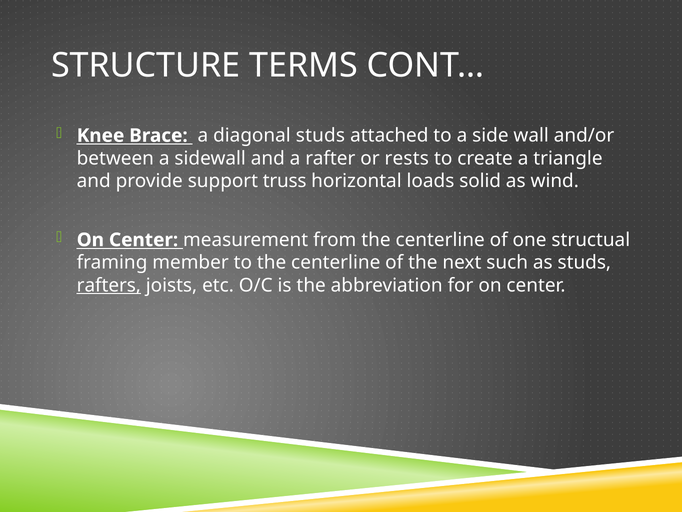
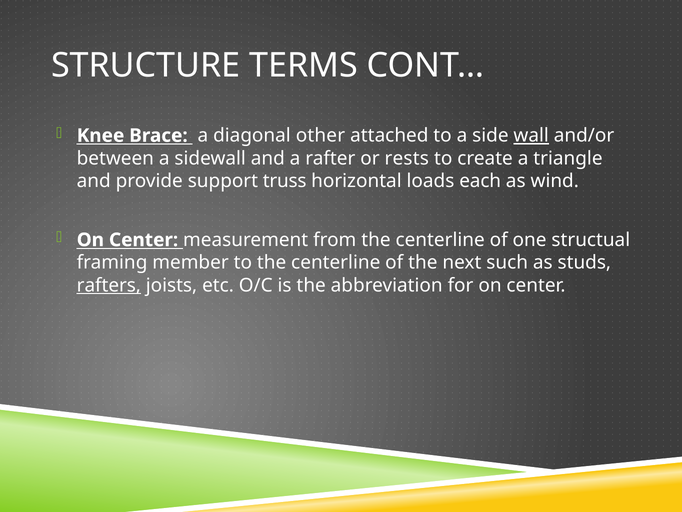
diagonal studs: studs -> other
wall underline: none -> present
solid: solid -> each
